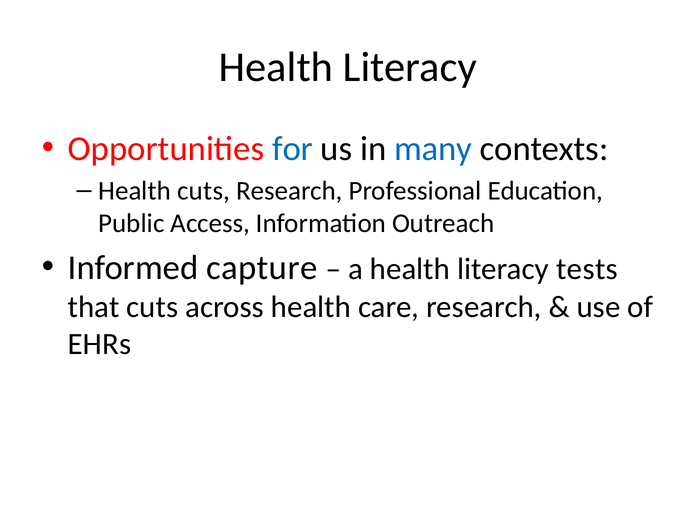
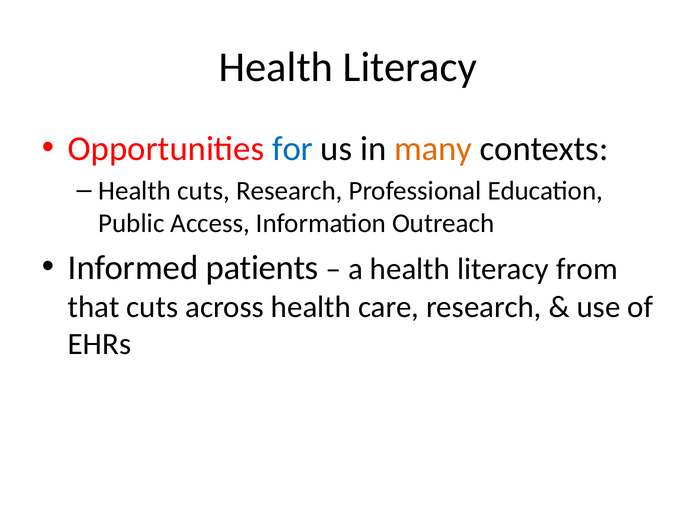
many colour: blue -> orange
capture: capture -> patients
tests: tests -> from
